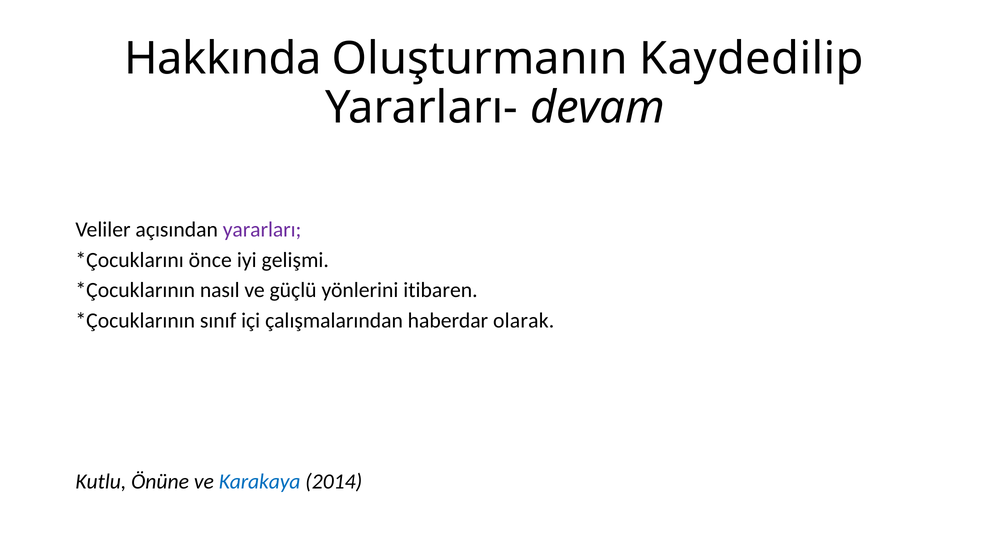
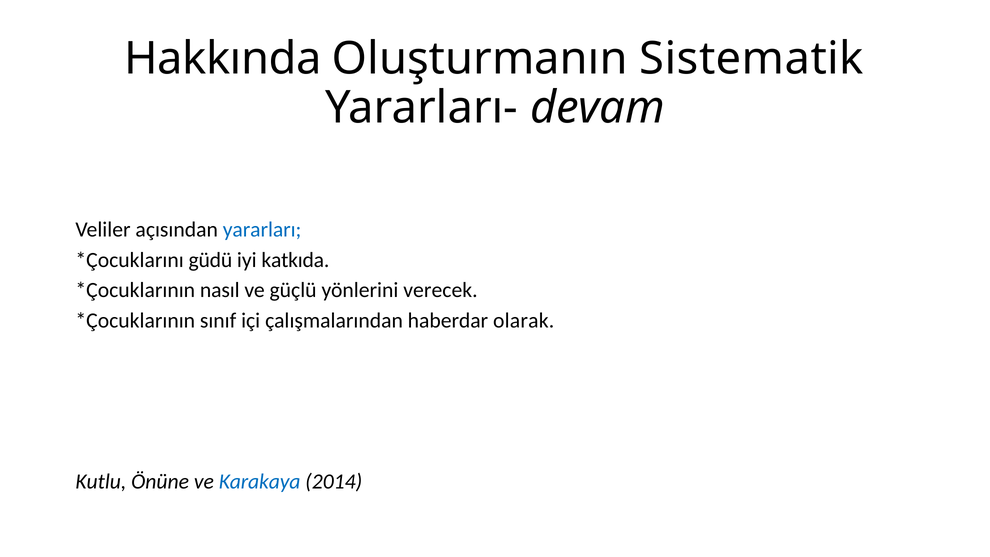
Kaydedilip: Kaydedilip -> Sistematik
yararları colour: purple -> blue
önce: önce -> güdü
gelişmi: gelişmi -> katkıda
itibaren: itibaren -> verecek
